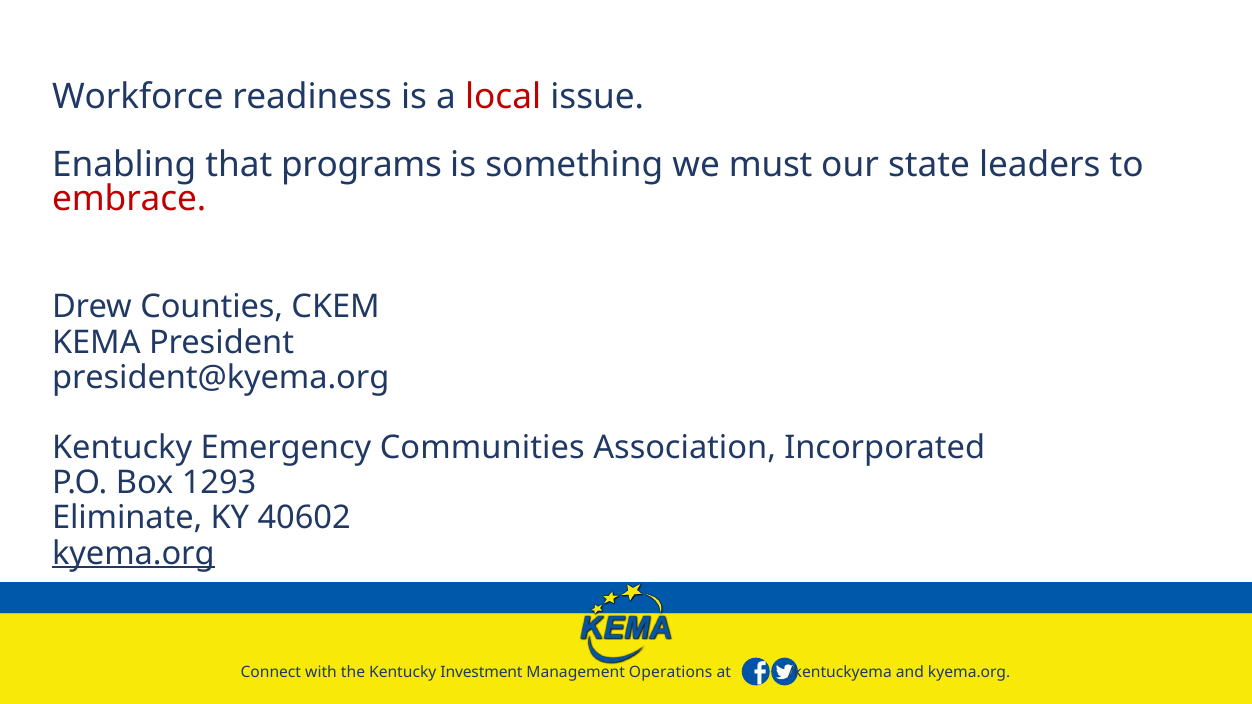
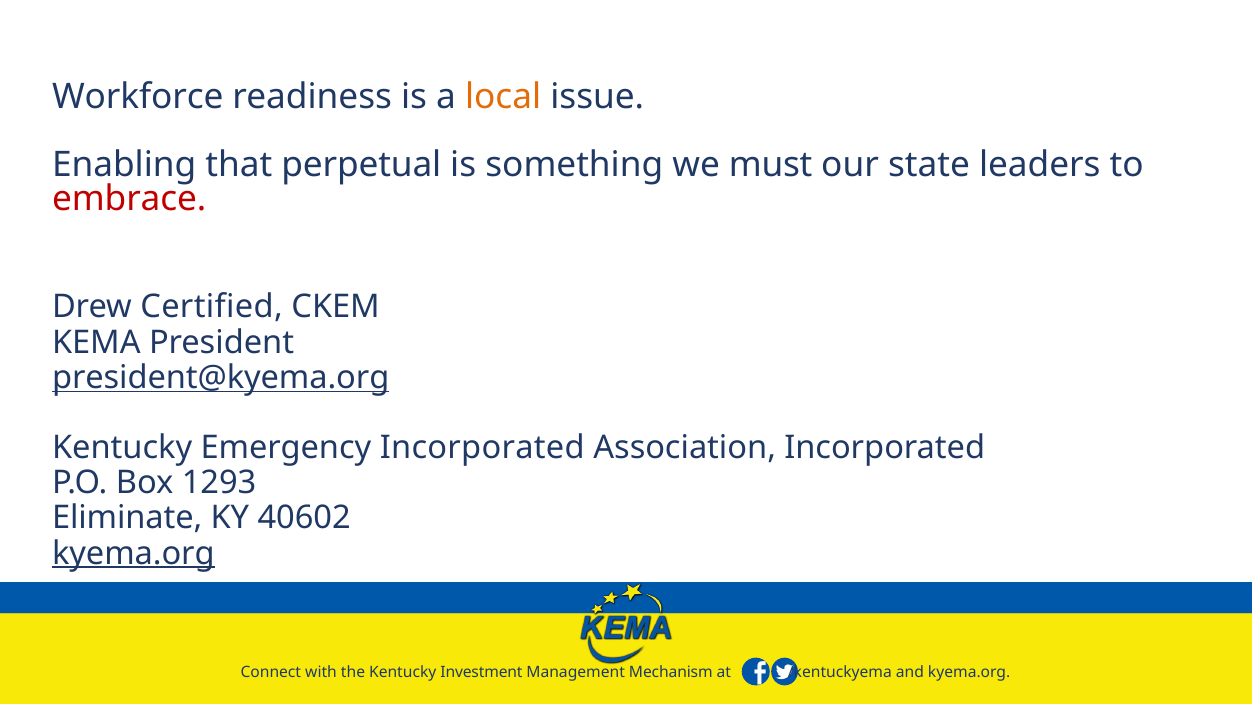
local colour: red -> orange
programs: programs -> perpetual
Counties: Counties -> Certified
president@kyema.org underline: none -> present
Emergency Communities: Communities -> Incorporated
Operations: Operations -> Mechanism
